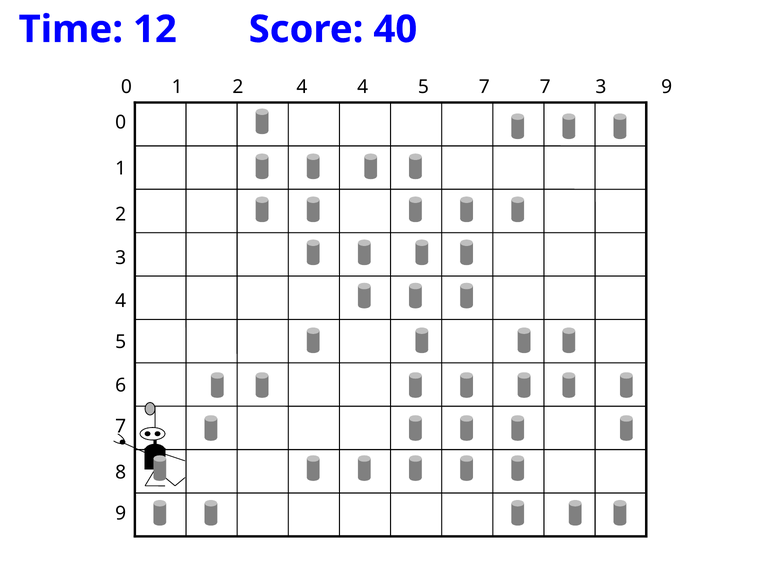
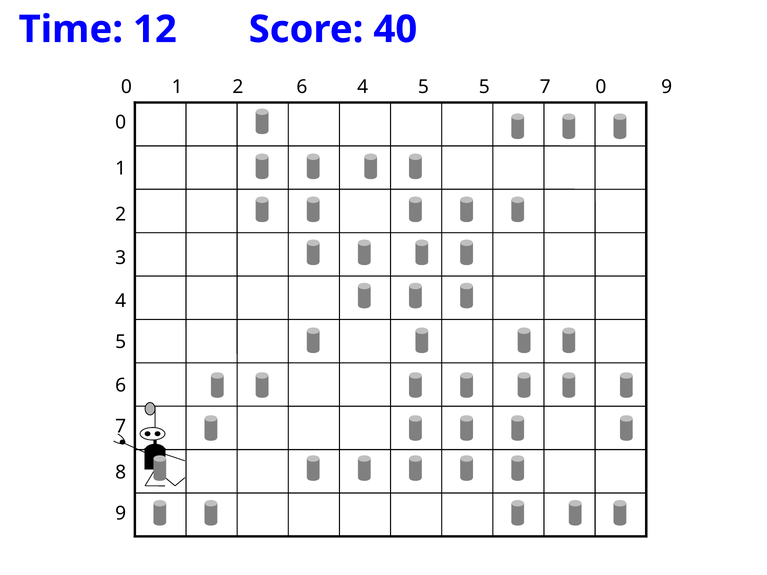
2 4: 4 -> 6
5 7: 7 -> 5
7 3: 3 -> 0
